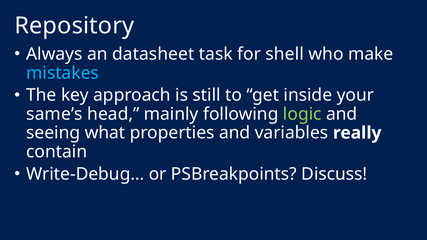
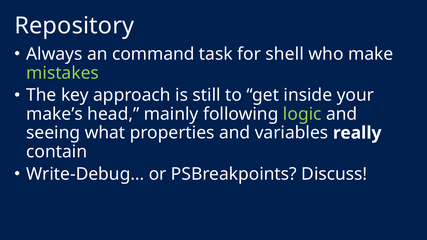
datasheet: datasheet -> command
mistakes colour: light blue -> light green
same’s: same’s -> make’s
